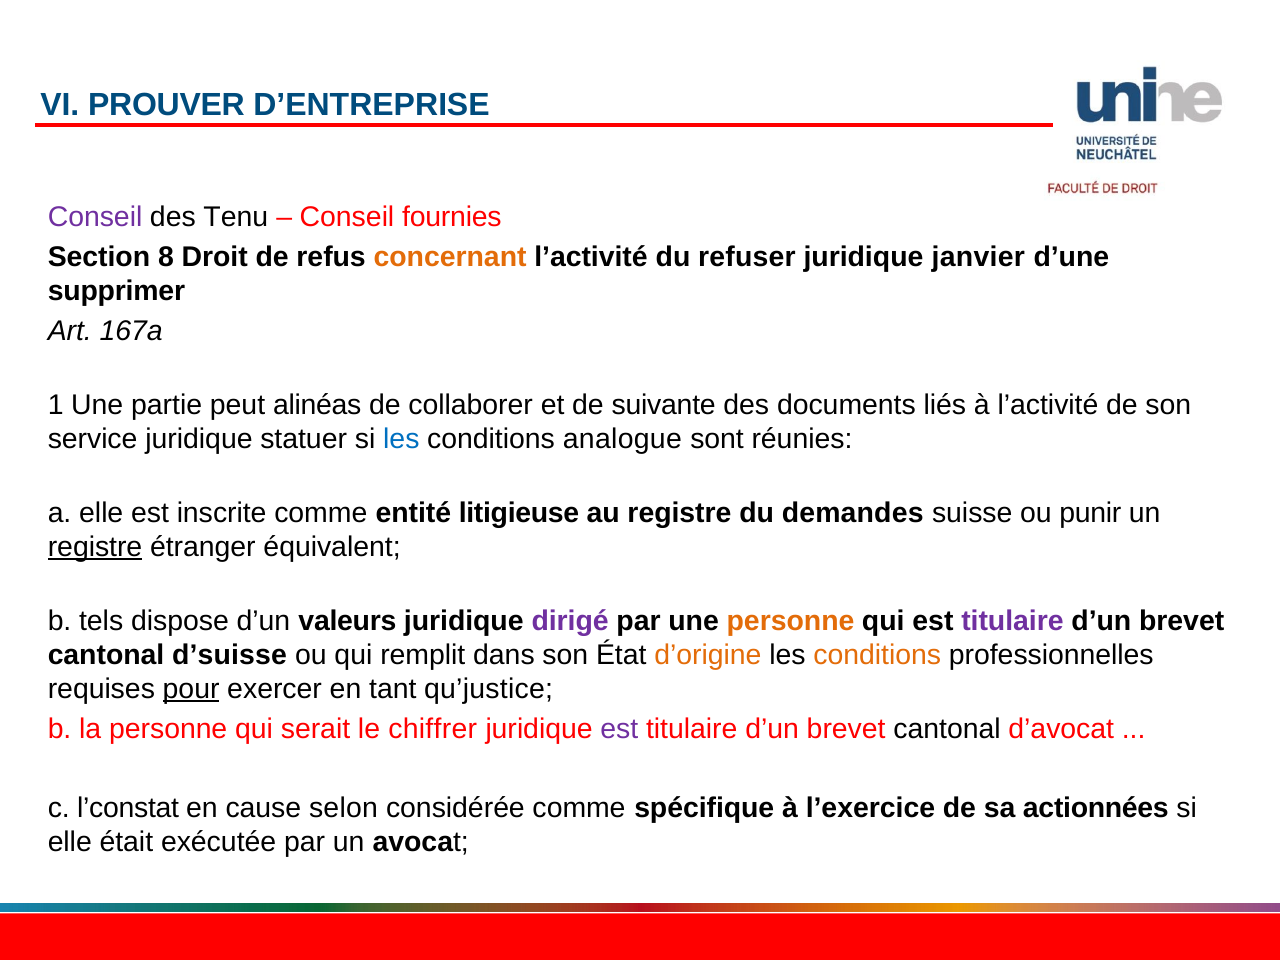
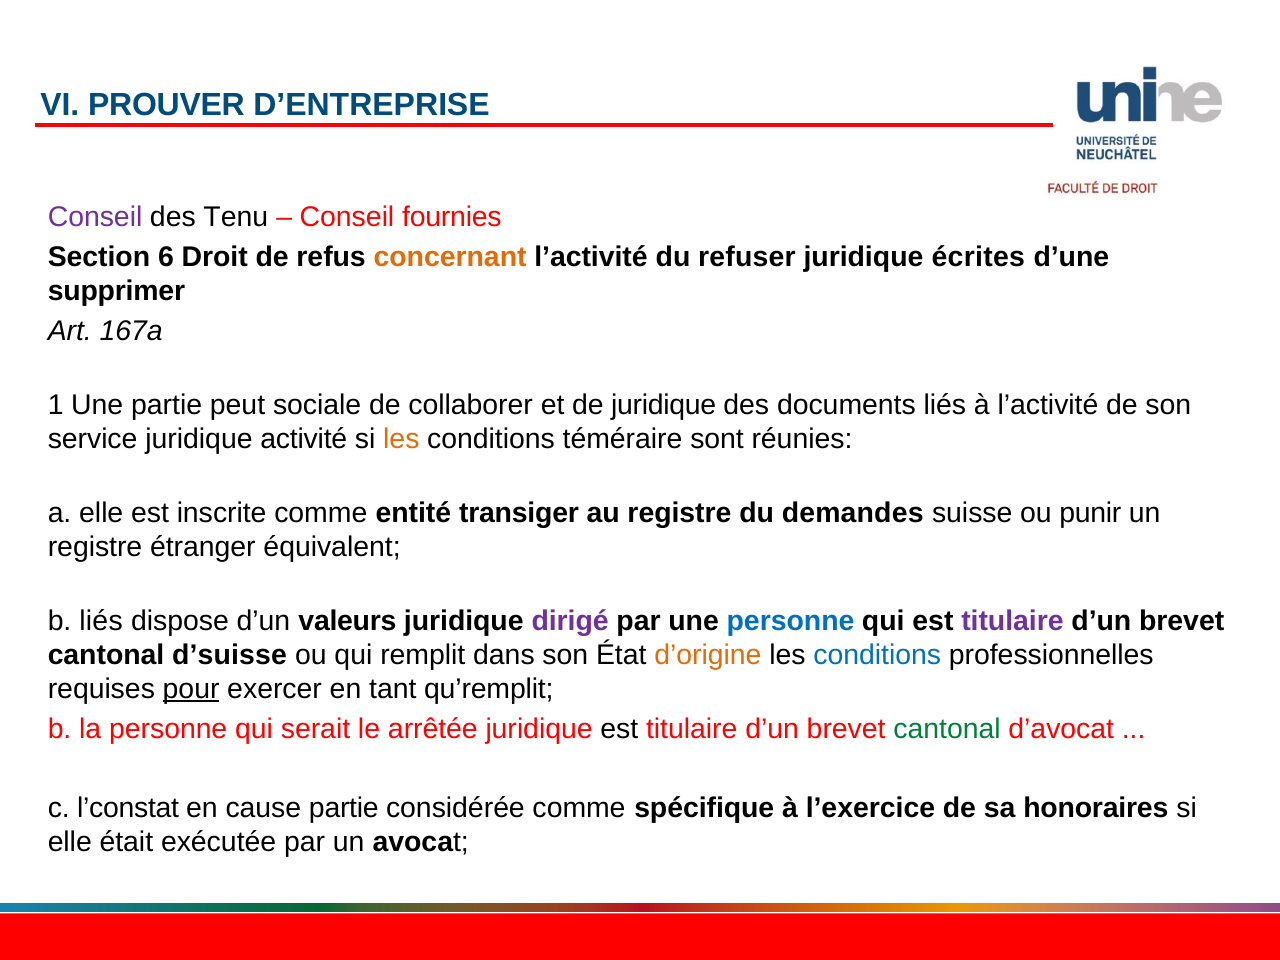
8: 8 -> 6
janvier: janvier -> écrites
alinéas: alinéas -> sociale
de suivante: suivante -> juridique
statuer: statuer -> activité
les at (401, 439) colour: blue -> orange
analogue: analogue -> téméraire
litigieuse: litigieuse -> transiger
registre at (95, 547) underline: present -> none
b tels: tels -> liés
personne at (791, 621) colour: orange -> blue
conditions at (877, 655) colour: orange -> blue
qu’justice: qu’justice -> qu’remplit
chiffrer: chiffrer -> arrêtée
est at (619, 729) colour: purple -> black
cantonal at (947, 729) colour: black -> green
cause selon: selon -> partie
actionnées: actionnées -> honoraires
